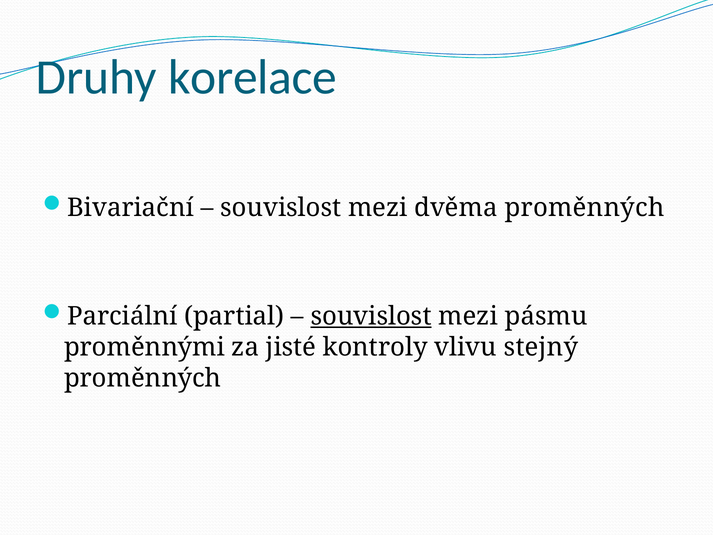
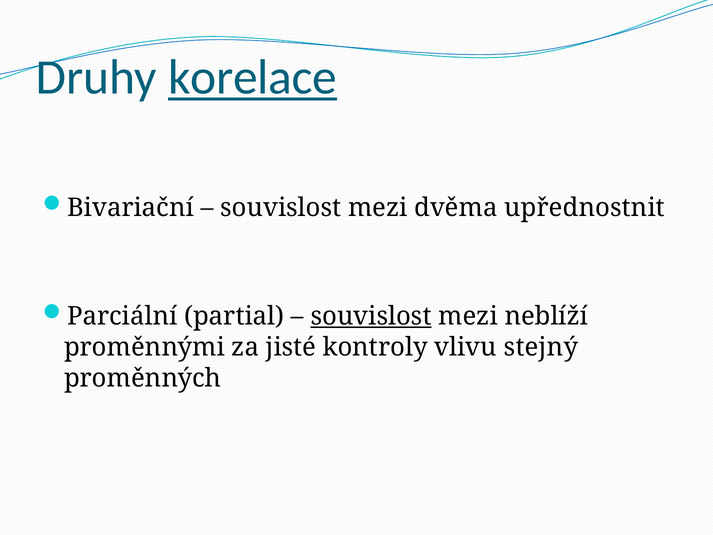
korelace underline: none -> present
dvěma proměnných: proměnných -> upřednostnit
pásmu: pásmu -> neblíží
